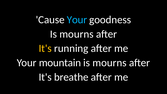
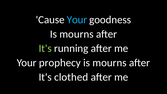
It's at (45, 48) colour: yellow -> light green
mountain: mountain -> prophecy
breathe: breathe -> clothed
